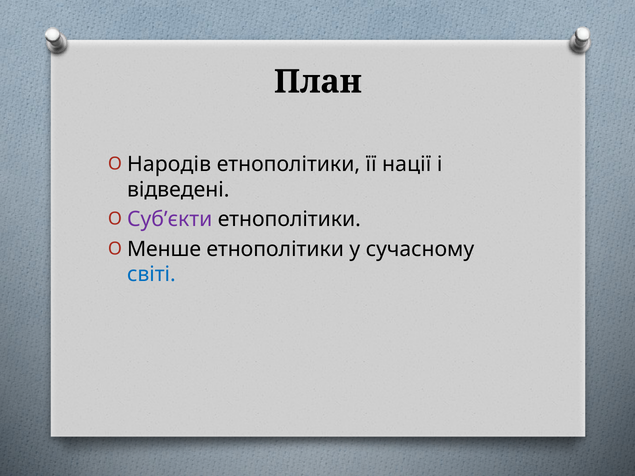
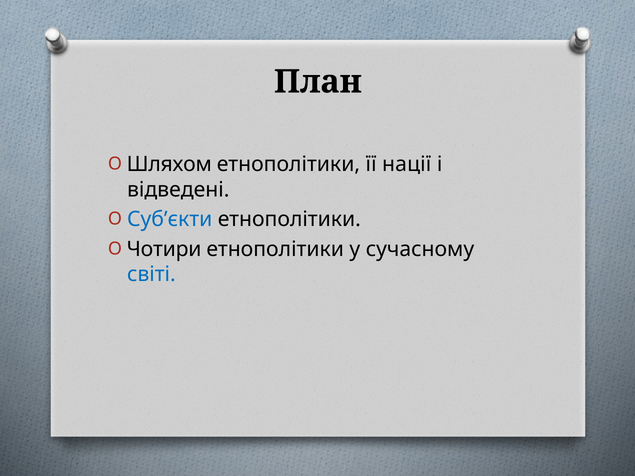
Народів: Народів -> Шляхом
Суб’єкти colour: purple -> blue
Менше: Менше -> Чотири
